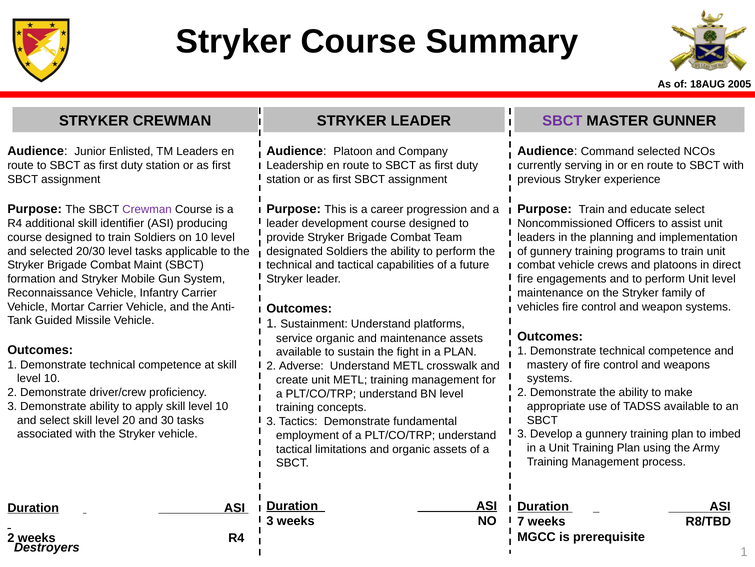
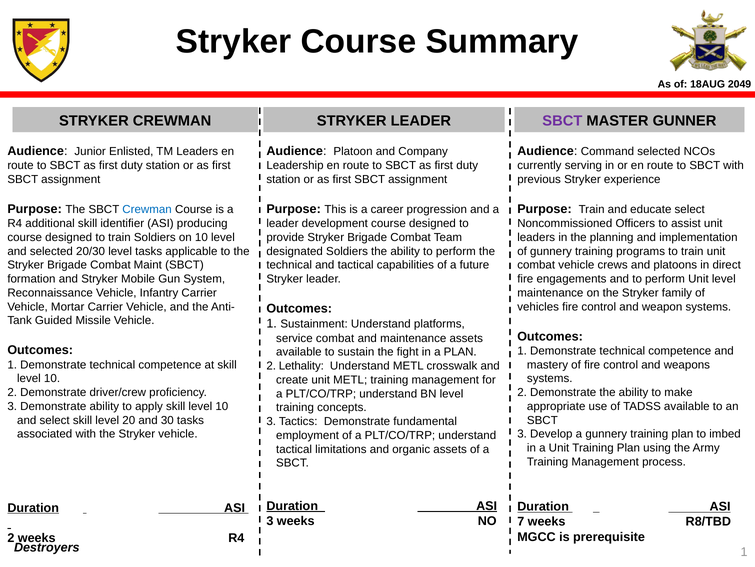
2005: 2005 -> 2049
Crewman at (147, 209) colour: purple -> blue
service organic: organic -> combat
Adverse: Adverse -> Lethality
